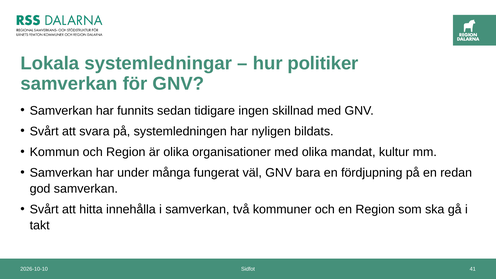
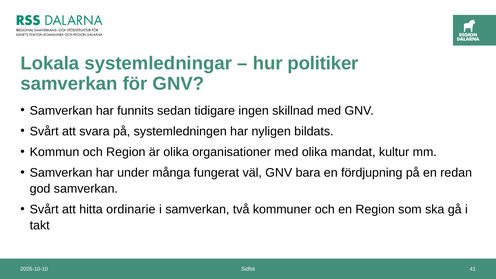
innehålla: innehålla -> ordinarie
